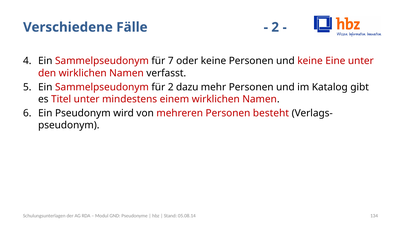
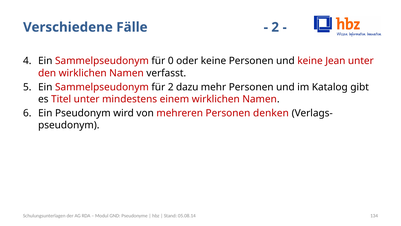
7: 7 -> 0
Eine: Eine -> Jean
besteht: besteht -> denken
